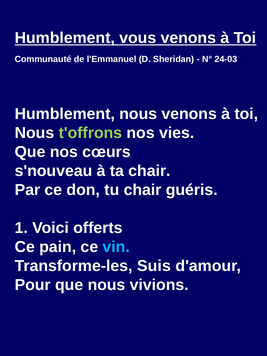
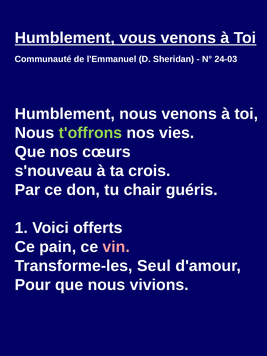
ta chair: chair -> crois
vin colour: light blue -> pink
Suis: Suis -> Seul
